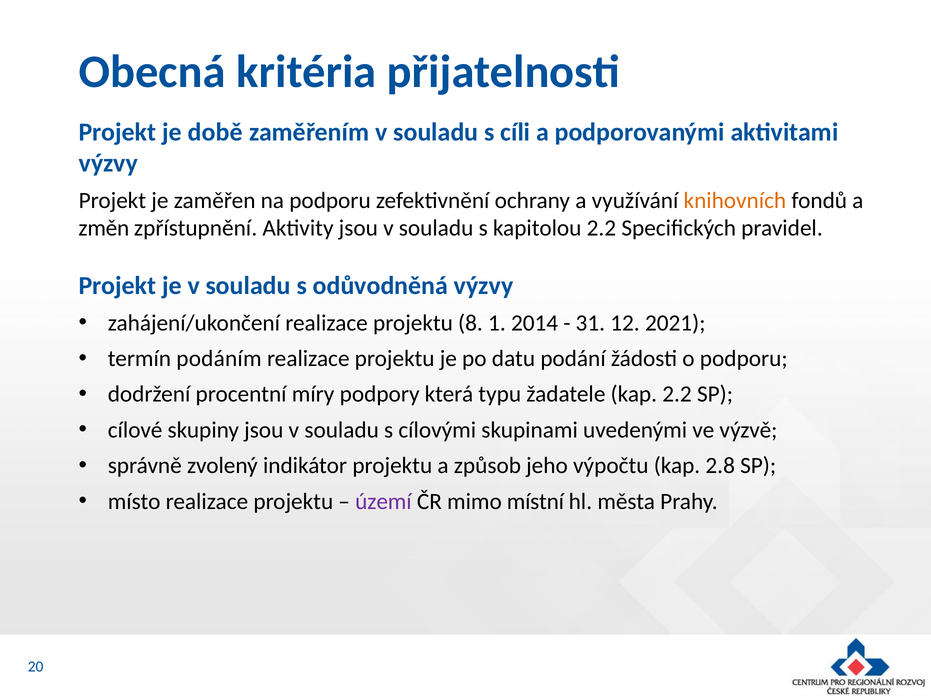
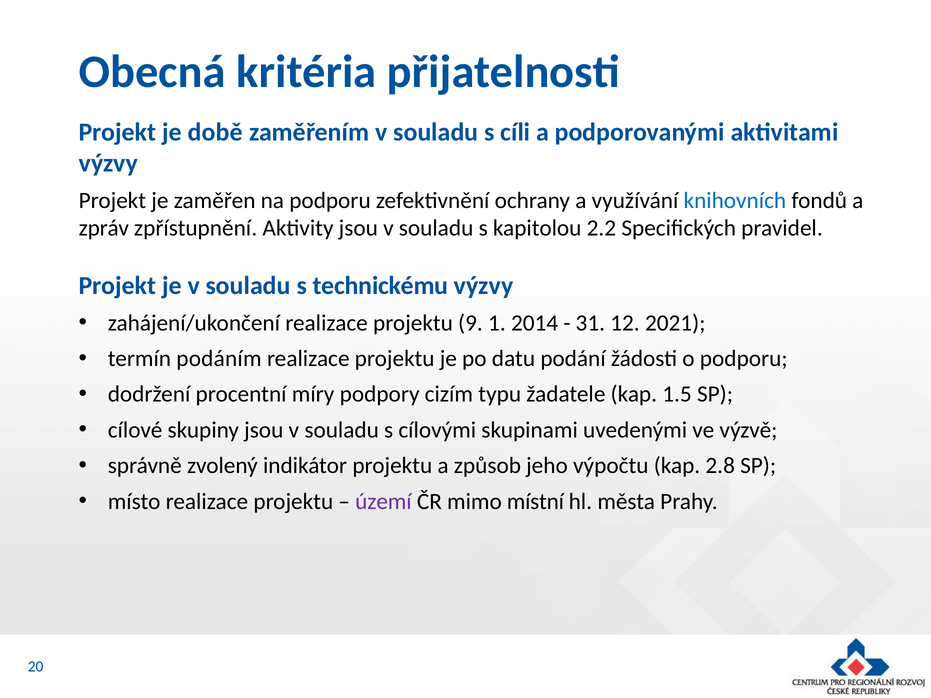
knihovních colour: orange -> blue
změn: změn -> zpráv
odůvodněná: odůvodněná -> technickému
8: 8 -> 9
která: která -> cizím
kap 2.2: 2.2 -> 1.5
